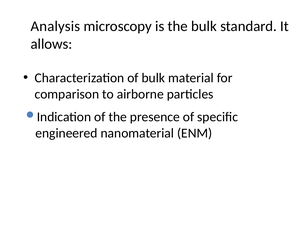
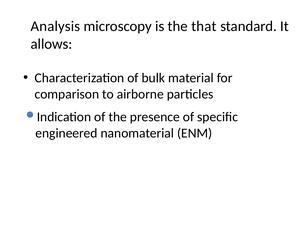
the bulk: bulk -> that
